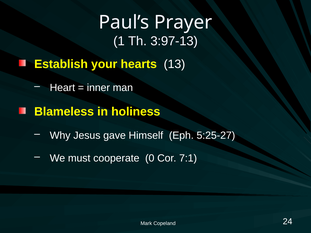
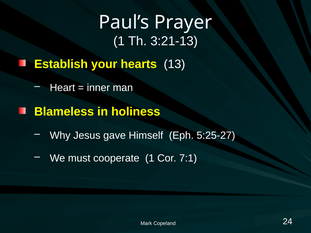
3:97-13: 3:97-13 -> 3:21-13
cooperate 0: 0 -> 1
